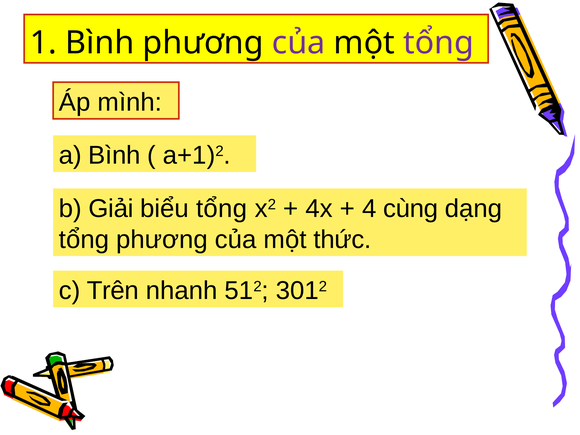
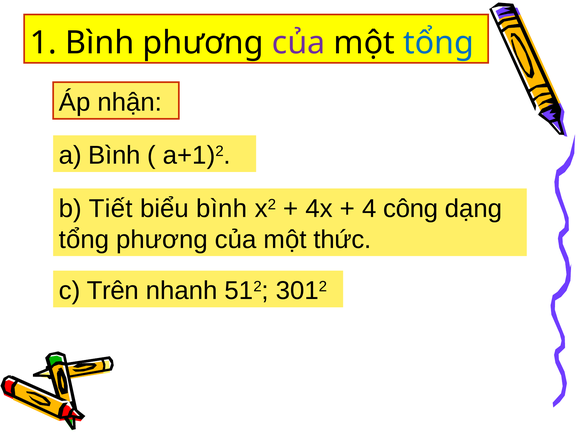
tổng at (439, 43) colour: purple -> blue
mình: mình -> nhận
Giải: Giải -> Tiết
biểu tổng: tổng -> bình
cùng: cùng -> công
